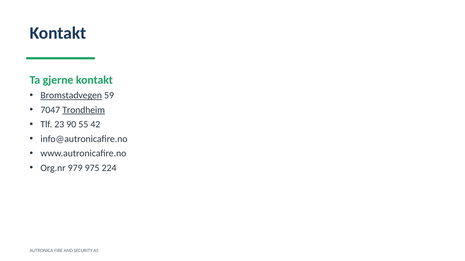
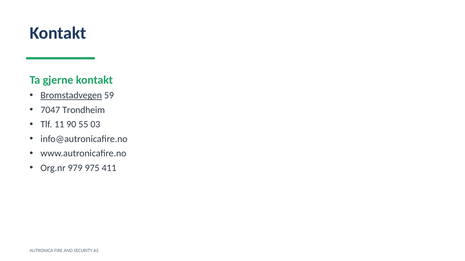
Trondheim underline: present -> none
23: 23 -> 11
42: 42 -> 03
224: 224 -> 411
